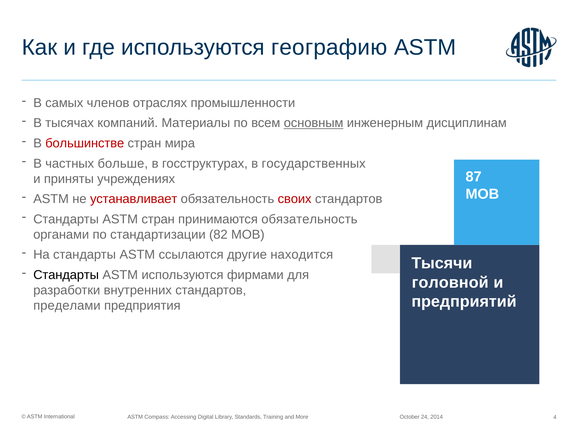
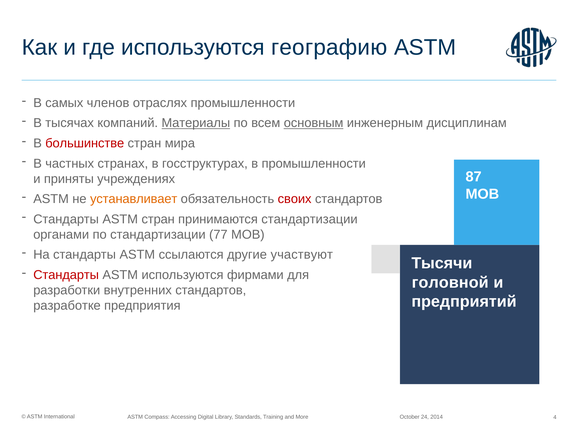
Материалы underline: none -> present
больше: больше -> странах
в государственных: государственных -> промышленности
устанавливает colour: red -> orange
принимаются обязательность: обязательность -> стандартизации
82: 82 -> 77
находится: находится -> участвуют
Стандарты at (66, 275) colour: black -> red
пределами: пределами -> разработке
